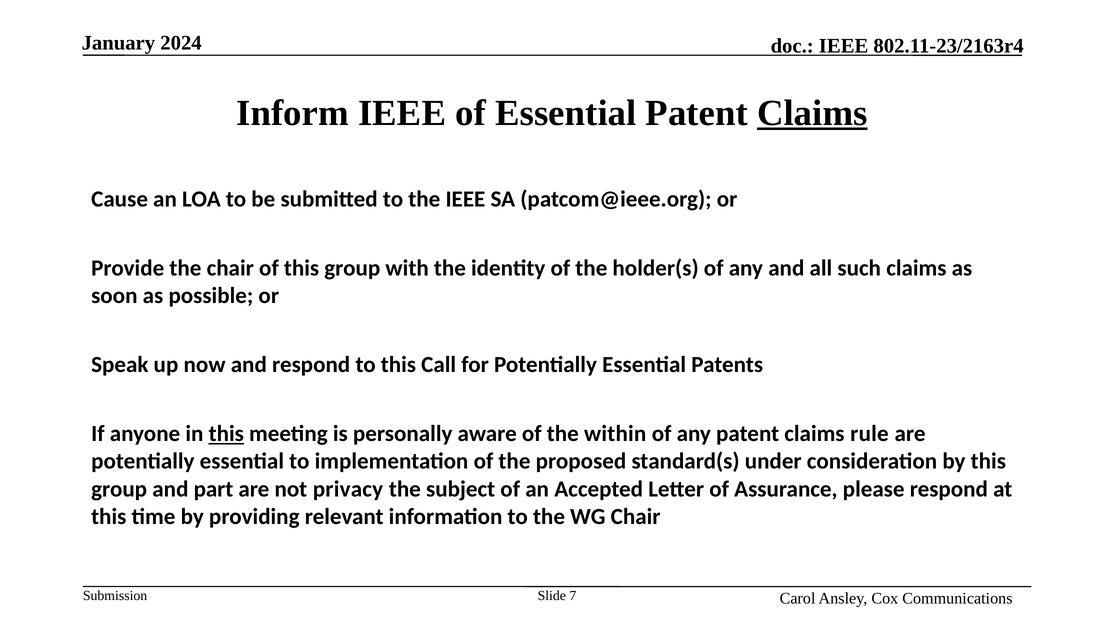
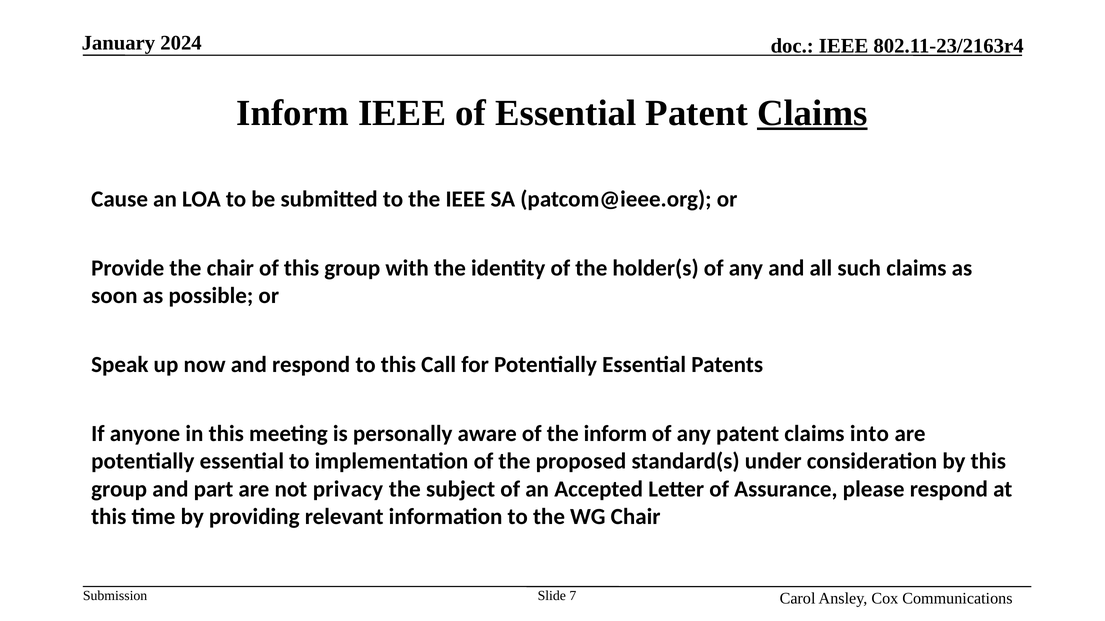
this at (226, 434) underline: present -> none
the within: within -> inform
rule: rule -> into
